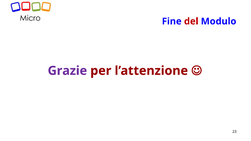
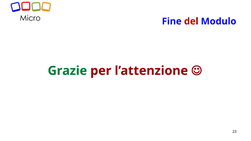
Grazie colour: purple -> green
